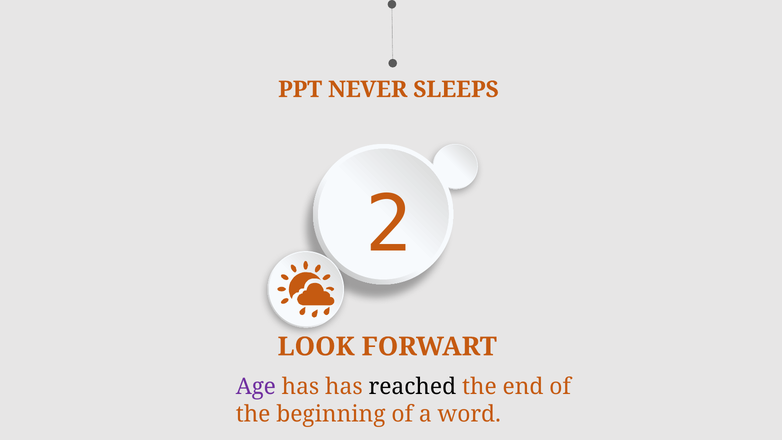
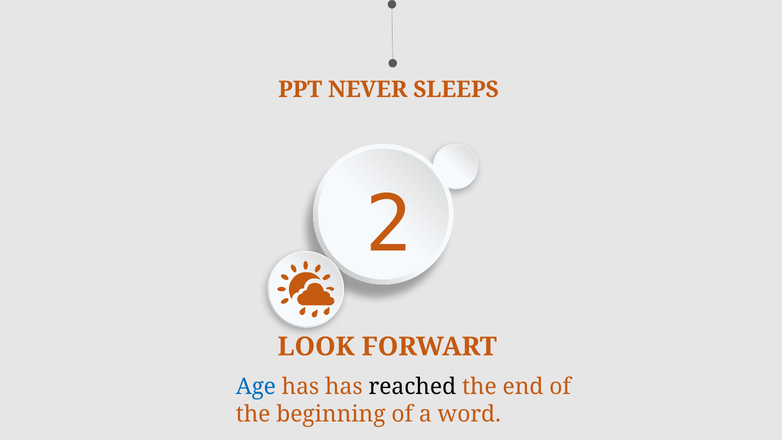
Age colour: purple -> blue
